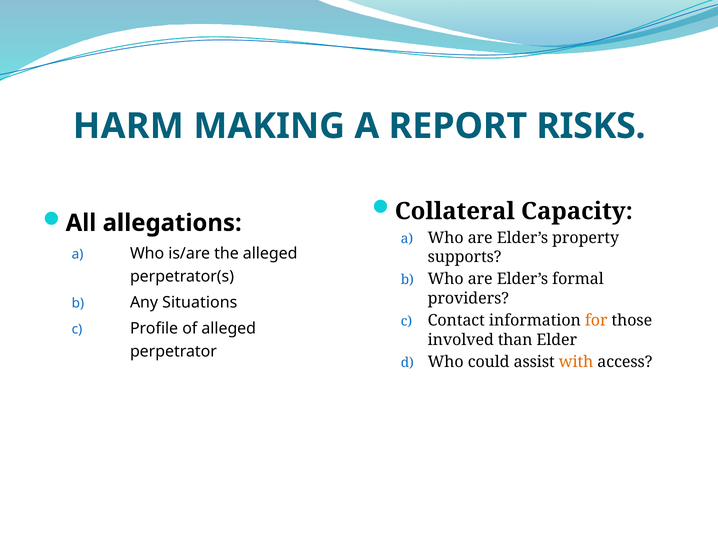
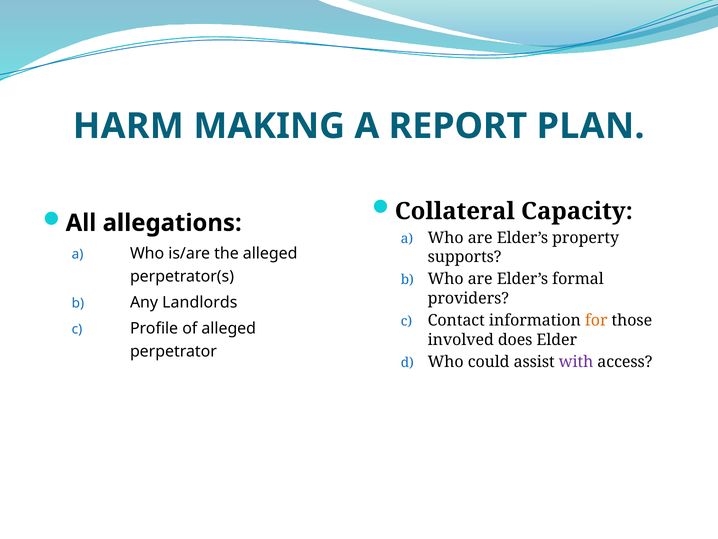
RISKS: RISKS -> PLAN
Situations: Situations -> Landlords
than: than -> does
with colour: orange -> purple
